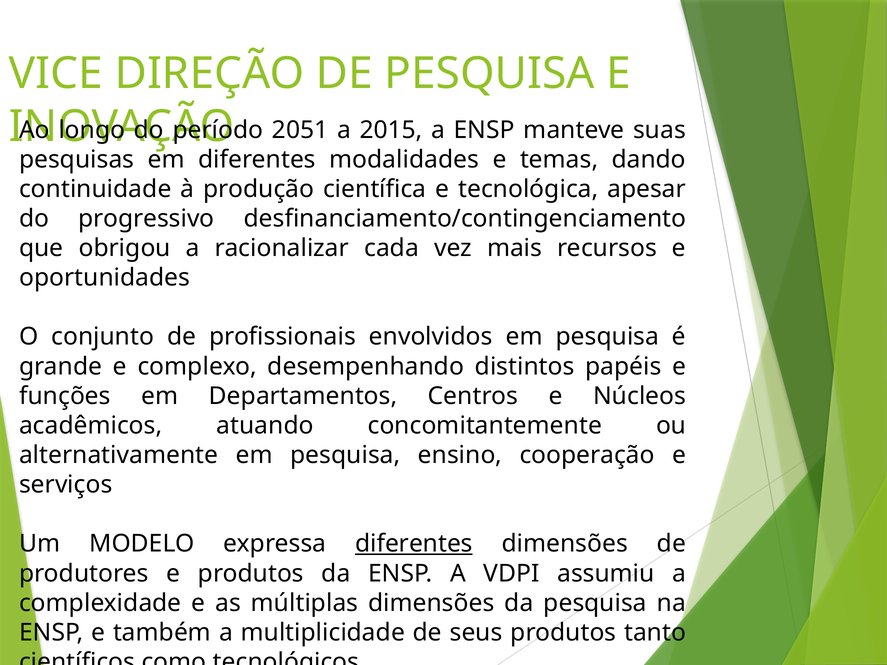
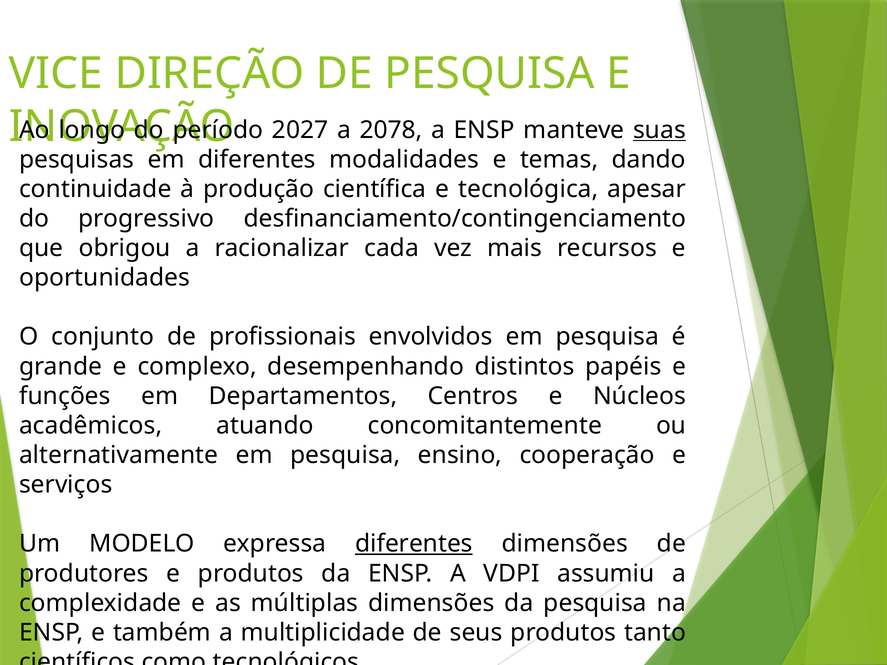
2051: 2051 -> 2027
2015: 2015 -> 2078
suas underline: none -> present
